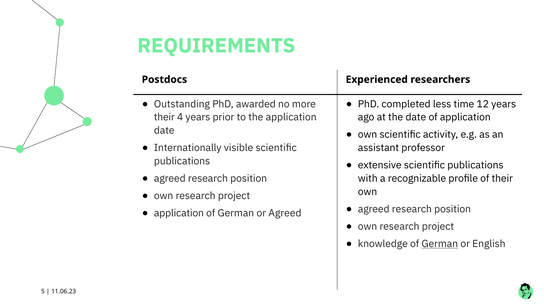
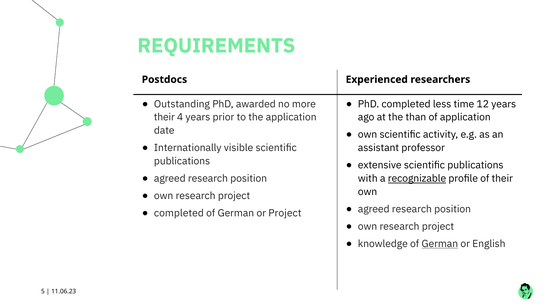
the date: date -> than
recognizable underline: none -> present
application at (179, 213): application -> completed
or Agreed: Agreed -> Project
